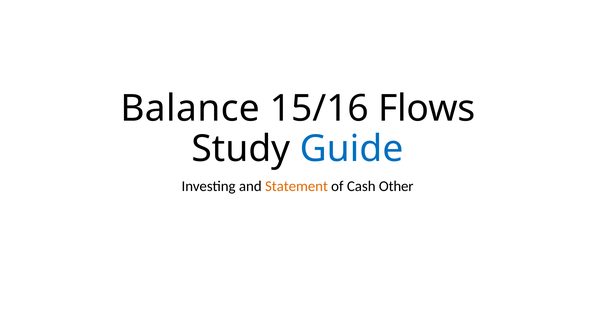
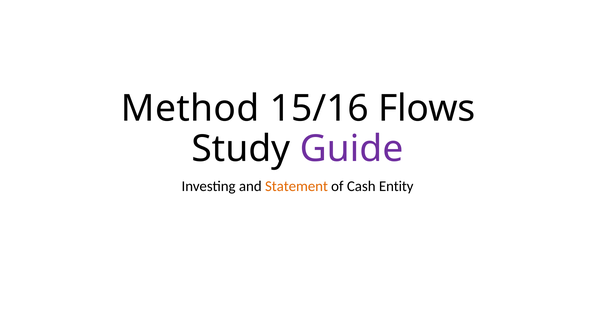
Balance: Balance -> Method
Guide colour: blue -> purple
Other: Other -> Entity
